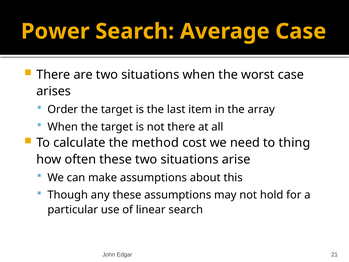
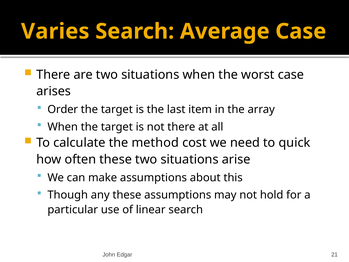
Power: Power -> Varies
thing: thing -> quick
